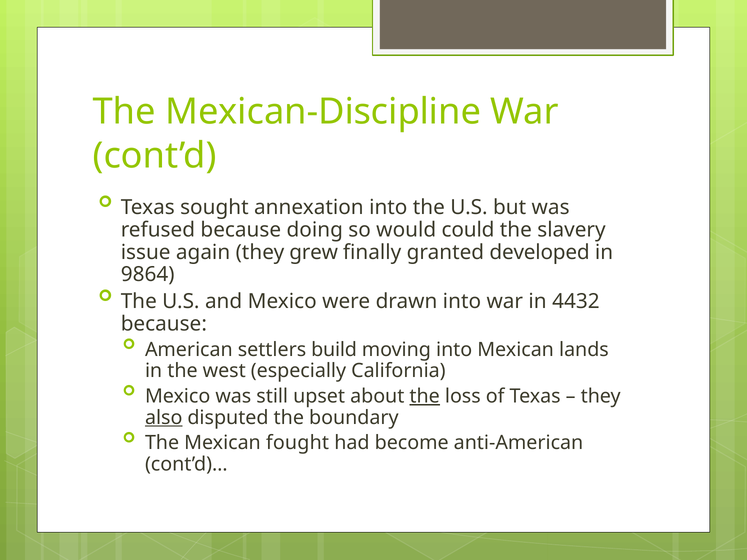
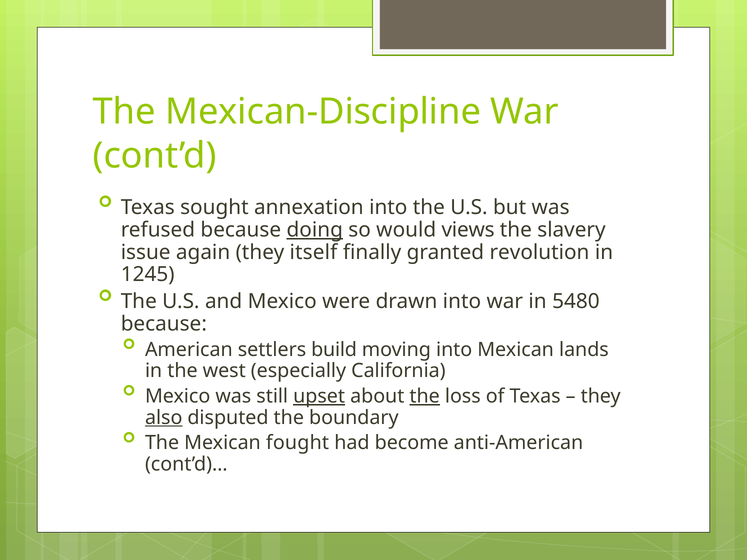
doing underline: none -> present
could: could -> views
grew: grew -> itself
developed: developed -> revolution
9864: 9864 -> 1245
4432: 4432 -> 5480
upset underline: none -> present
